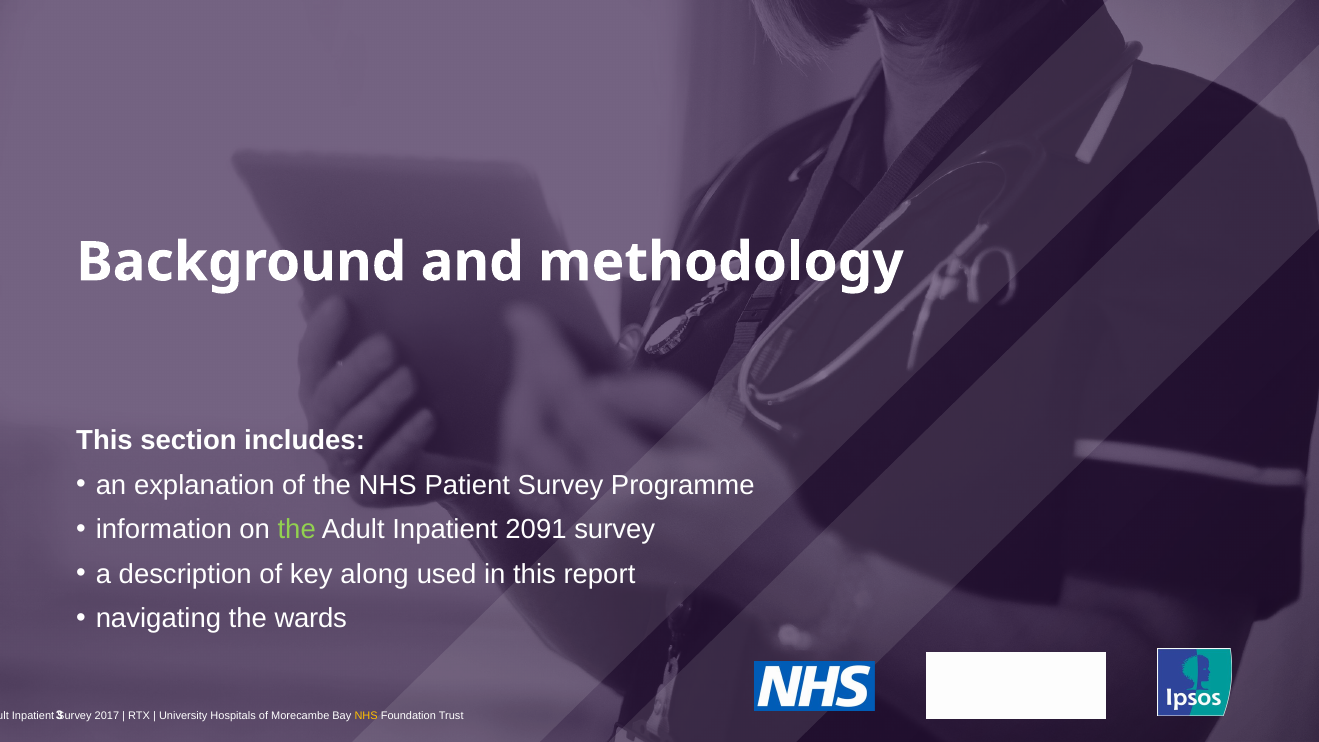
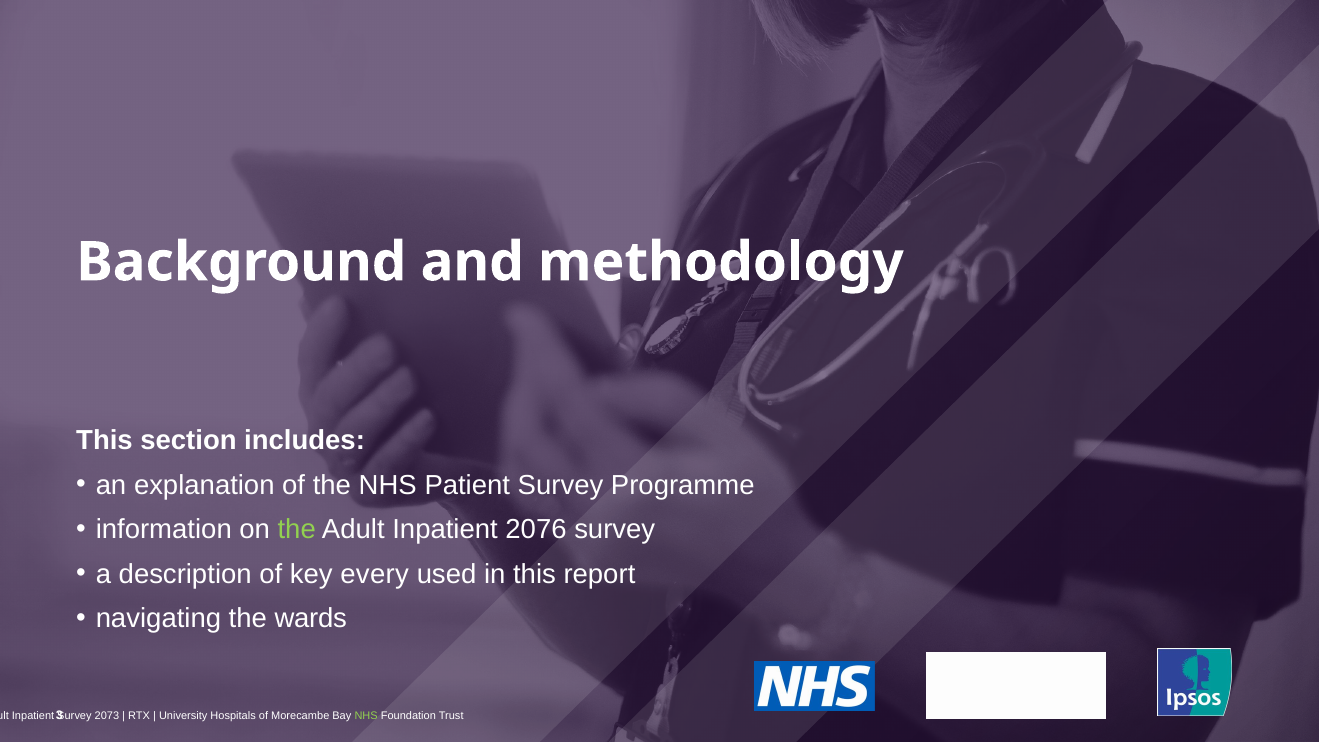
2091: 2091 -> 2076
along: along -> every
2017: 2017 -> 2073
NHS at (366, 716) colour: yellow -> light green
